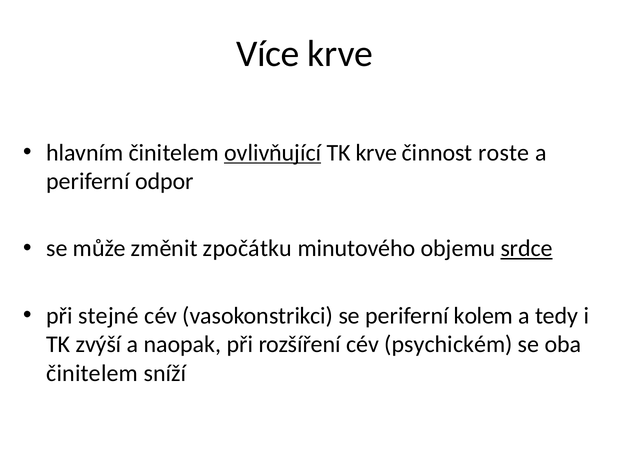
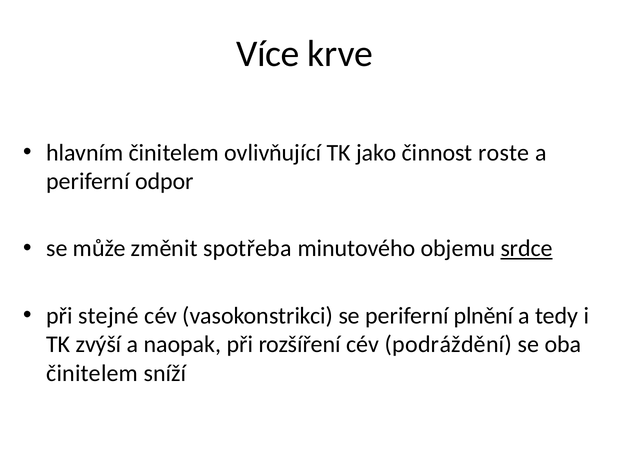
ovlivňující underline: present -> none
TK krve: krve -> jako
zpočátku: zpočátku -> spotřeba
kolem: kolem -> plnění
psychickém: psychickém -> podráždění
